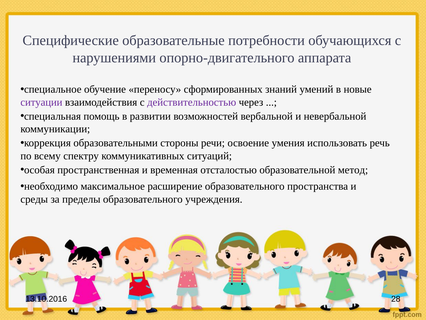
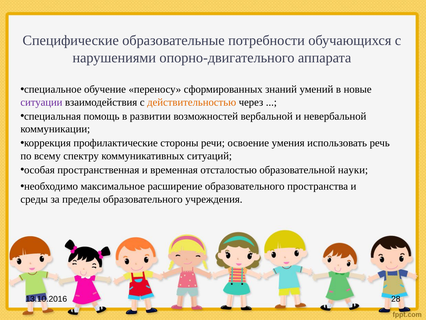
действительностью colour: purple -> orange
образовательными: образовательными -> профилактические
метод: метод -> науки
